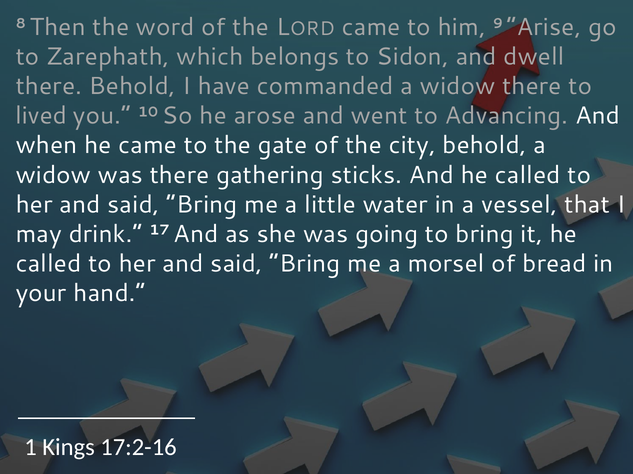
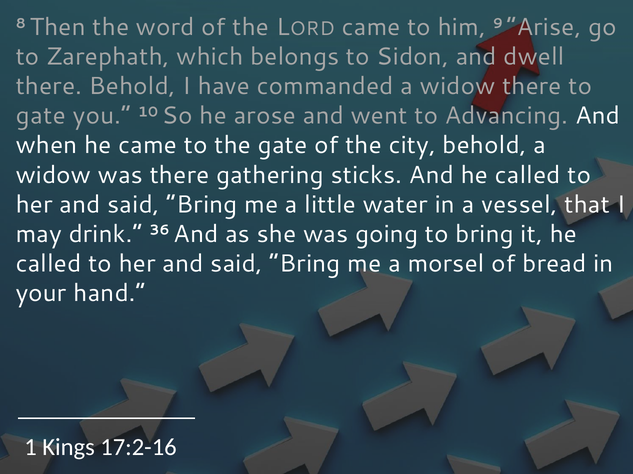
lived at (41, 116): lived -> gate
17: 17 -> 36
